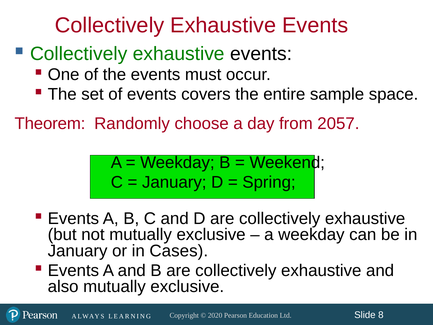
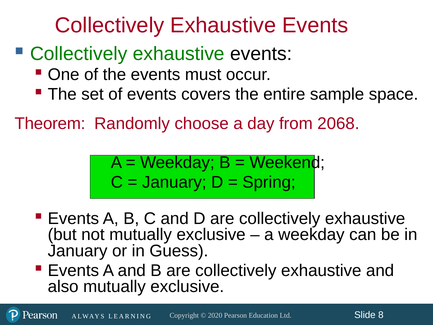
2057: 2057 -> 2068
Cases: Cases -> Guess
